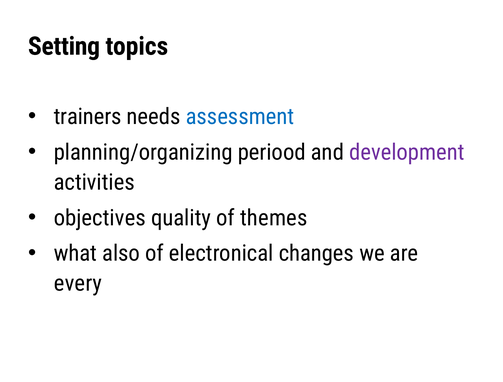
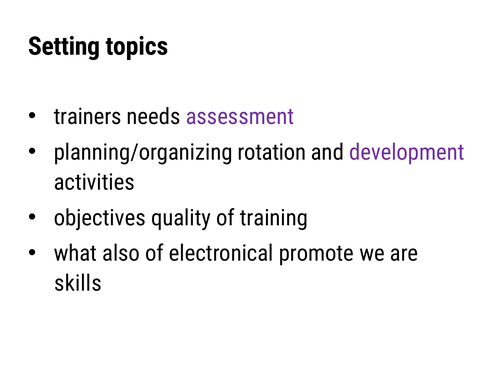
assessment colour: blue -> purple
periood: periood -> rotation
themes: themes -> training
changes: changes -> promote
every: every -> skills
